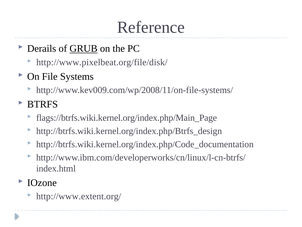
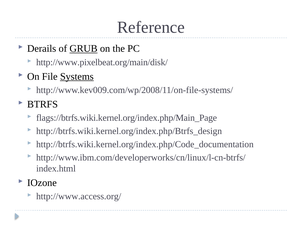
http://www.pixelbeat.org/file/disk/: http://www.pixelbeat.org/file/disk/ -> http://www.pixelbeat.org/main/disk/
Systems underline: none -> present
http://www.extent.org/: http://www.extent.org/ -> http://www.access.org/
